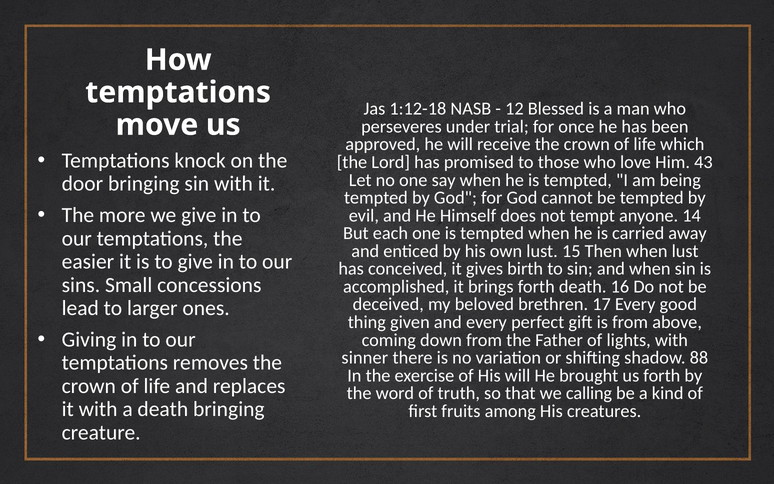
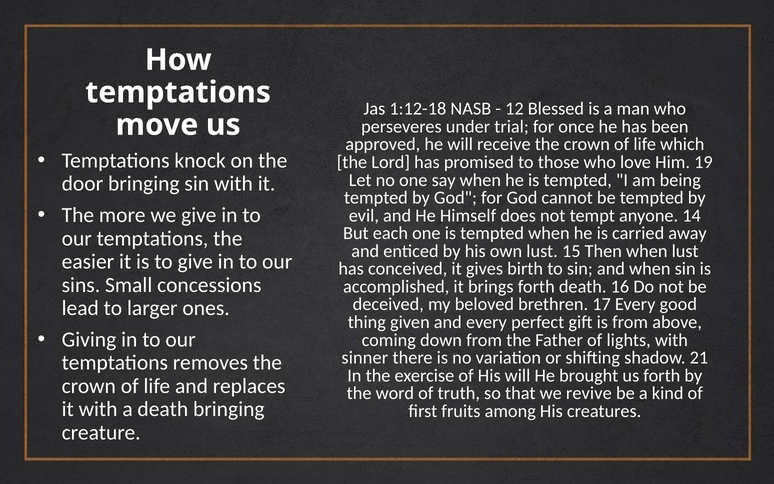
43: 43 -> 19
88: 88 -> 21
calling: calling -> revive
